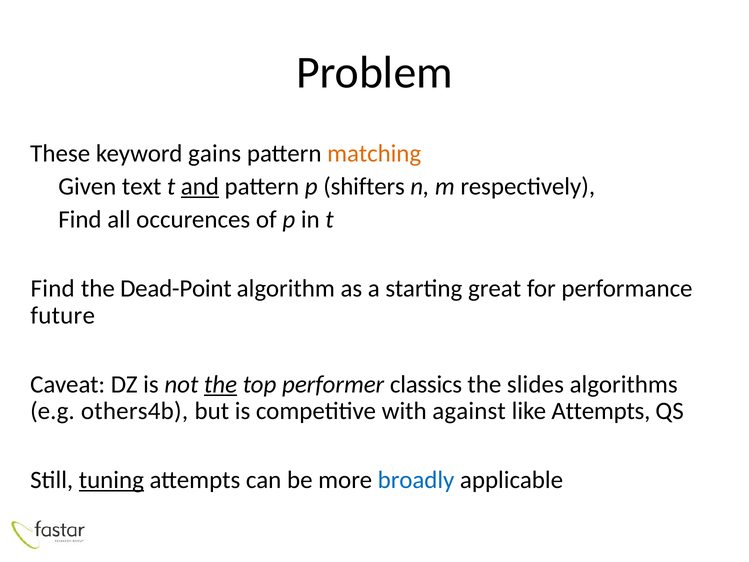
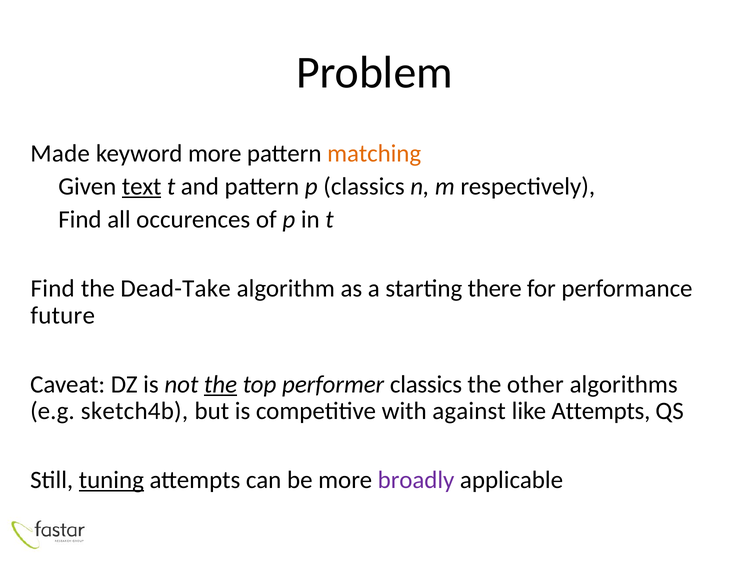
These: These -> Made
keyword gains: gains -> more
text underline: none -> present
and underline: present -> none
p shifters: shifters -> classics
Dead-Point: Dead-Point -> Dead-Take
great: great -> there
slides: slides -> other
others4b: others4b -> sketch4b
broadly colour: blue -> purple
